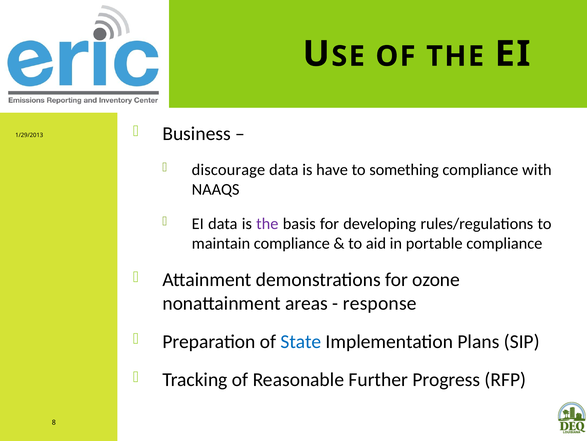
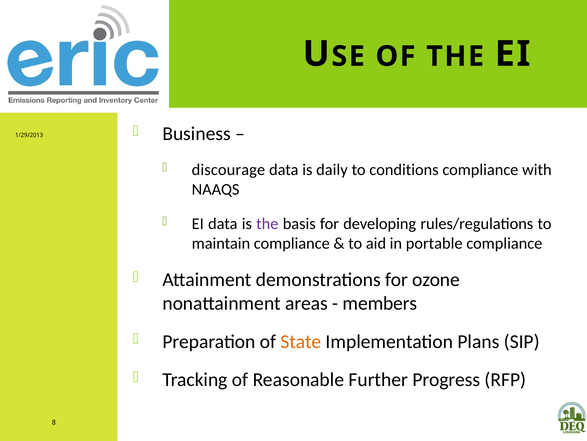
have: have -> daily
something: something -> conditions
response: response -> members
State colour: blue -> orange
